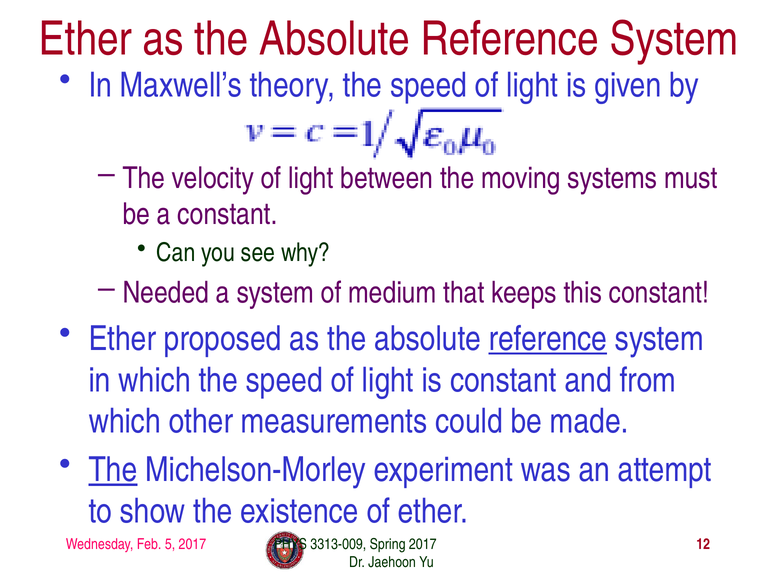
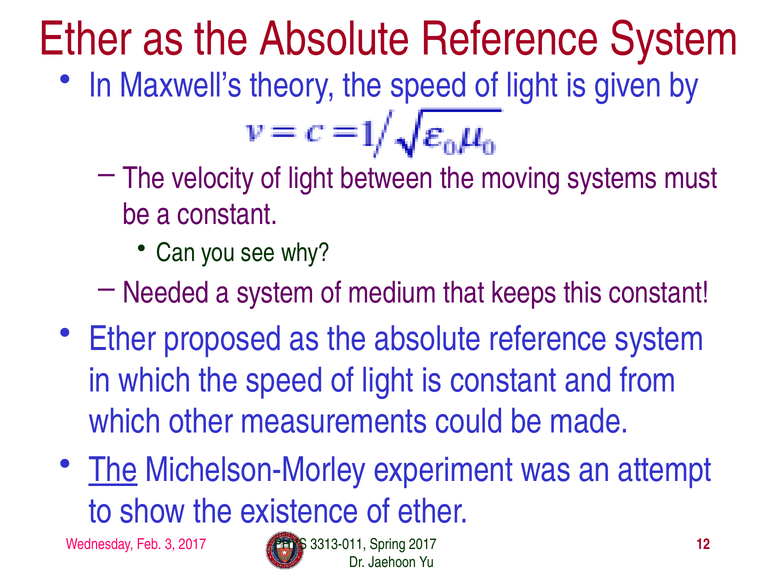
reference at (548, 339) underline: present -> none
5: 5 -> 3
3313-009: 3313-009 -> 3313-011
